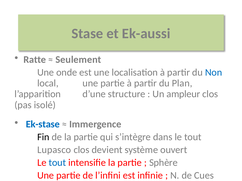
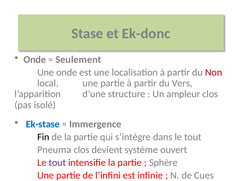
Ek-aussi: Ek-aussi -> Ek-donc
Ratte at (35, 60): Ratte -> Onde
Non colour: blue -> red
Plan: Plan -> Vers
Lupasco: Lupasco -> Pneuma
tout at (57, 163) colour: blue -> purple
